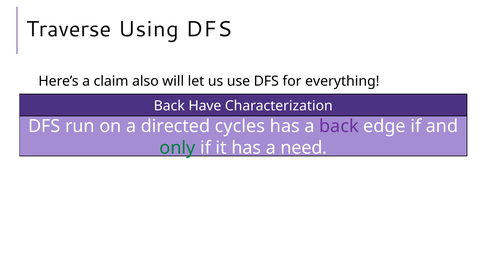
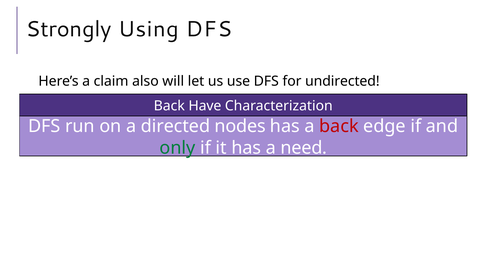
Traverse: Traverse -> Strongly
everything: everything -> undirected
cycles: cycles -> nodes
back at (339, 126) colour: purple -> red
